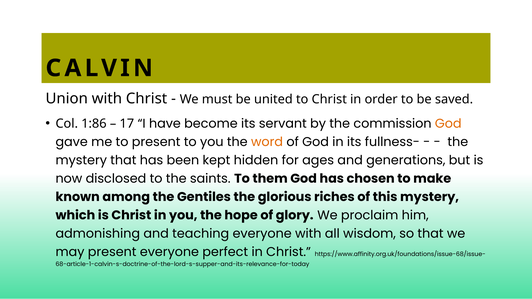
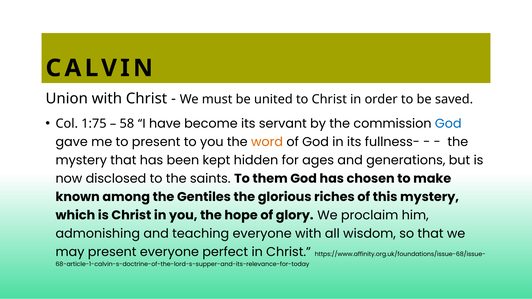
1:86: 1:86 -> 1:75
17: 17 -> 58
God at (448, 124) colour: orange -> blue
